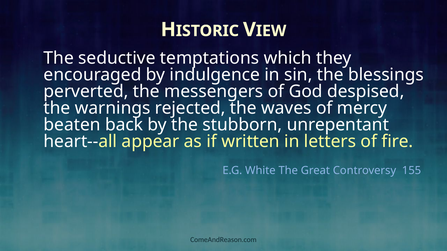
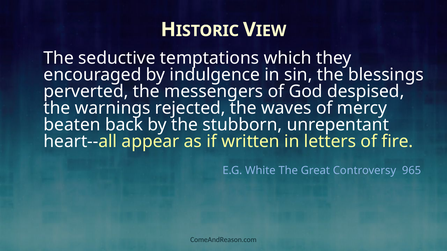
155: 155 -> 965
